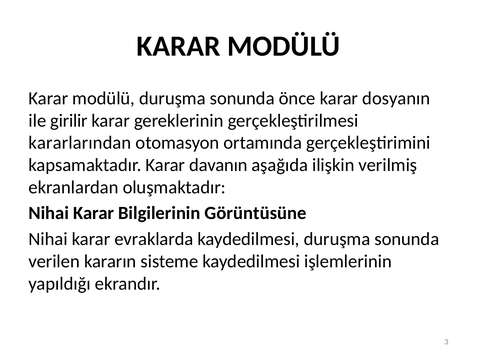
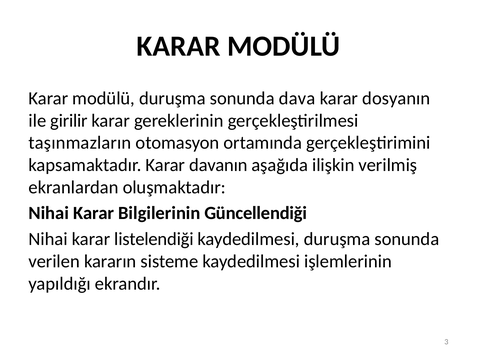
önce: önce -> dava
kararlarından: kararlarından -> taşınmazların
Görüntüsüne: Görüntüsüne -> Güncellendiği
evraklarda: evraklarda -> listelendiği
